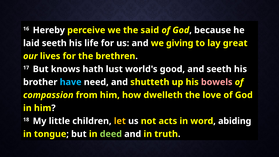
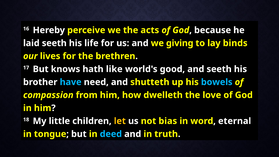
said: said -> acts
great: great -> binds
lust: lust -> like
bowels colour: pink -> light blue
acts: acts -> bias
abiding: abiding -> eternal
deed colour: light green -> light blue
